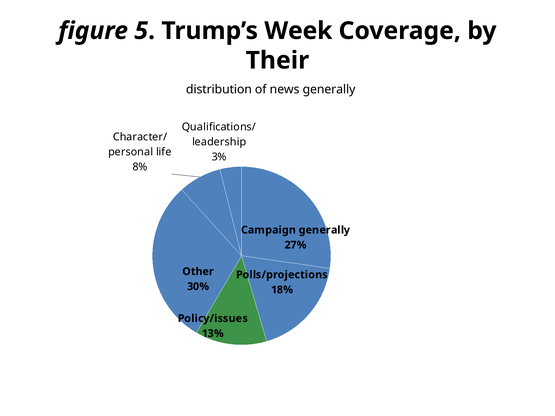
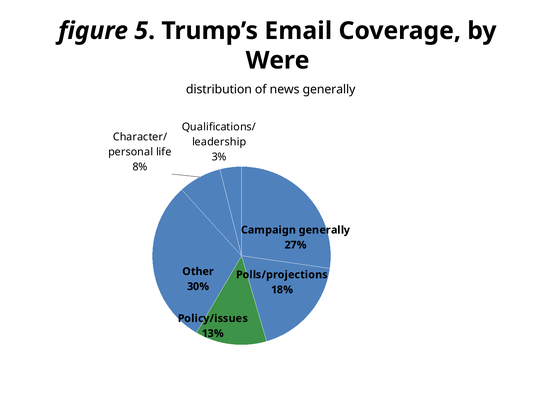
Week: Week -> Email
Their: Their -> Were
